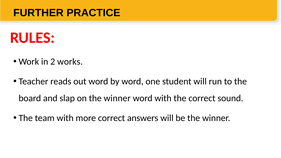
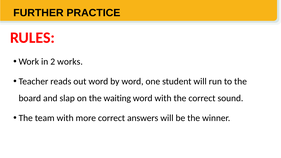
on the winner: winner -> waiting
